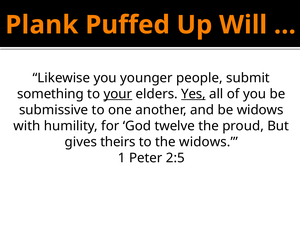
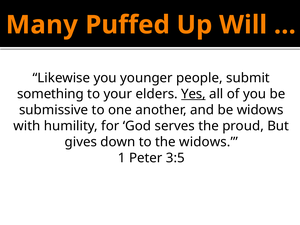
Plank: Plank -> Many
your underline: present -> none
twelve: twelve -> serves
theirs: theirs -> down
2:5: 2:5 -> 3:5
